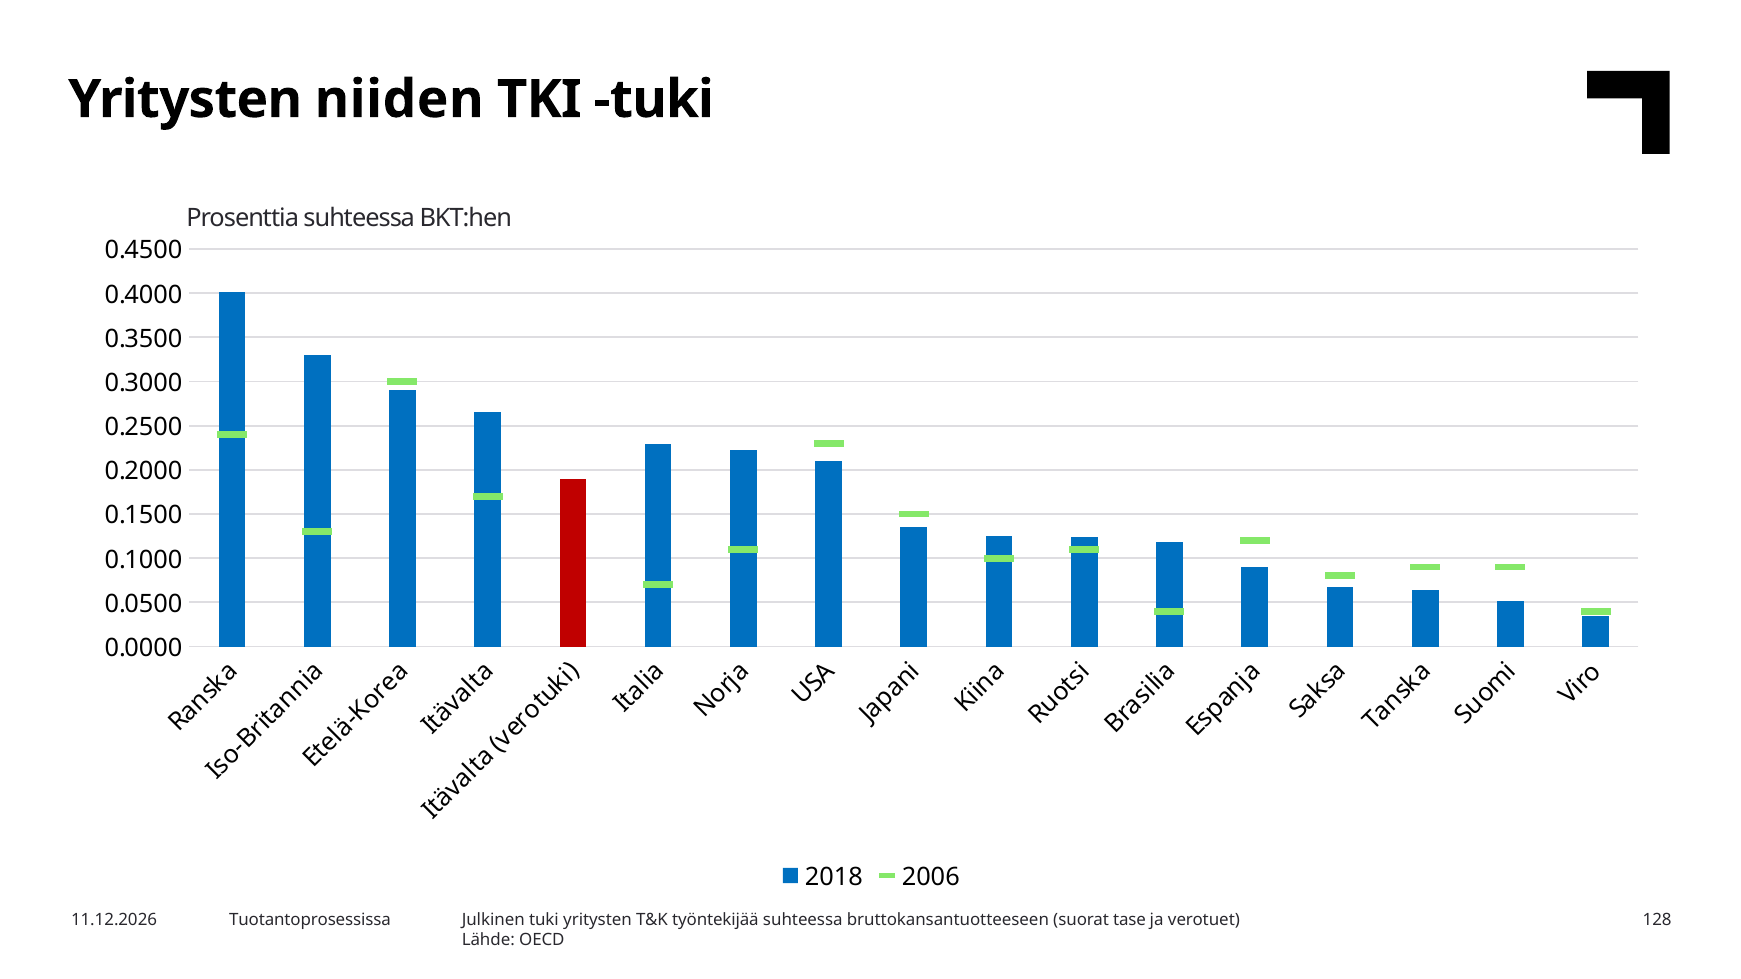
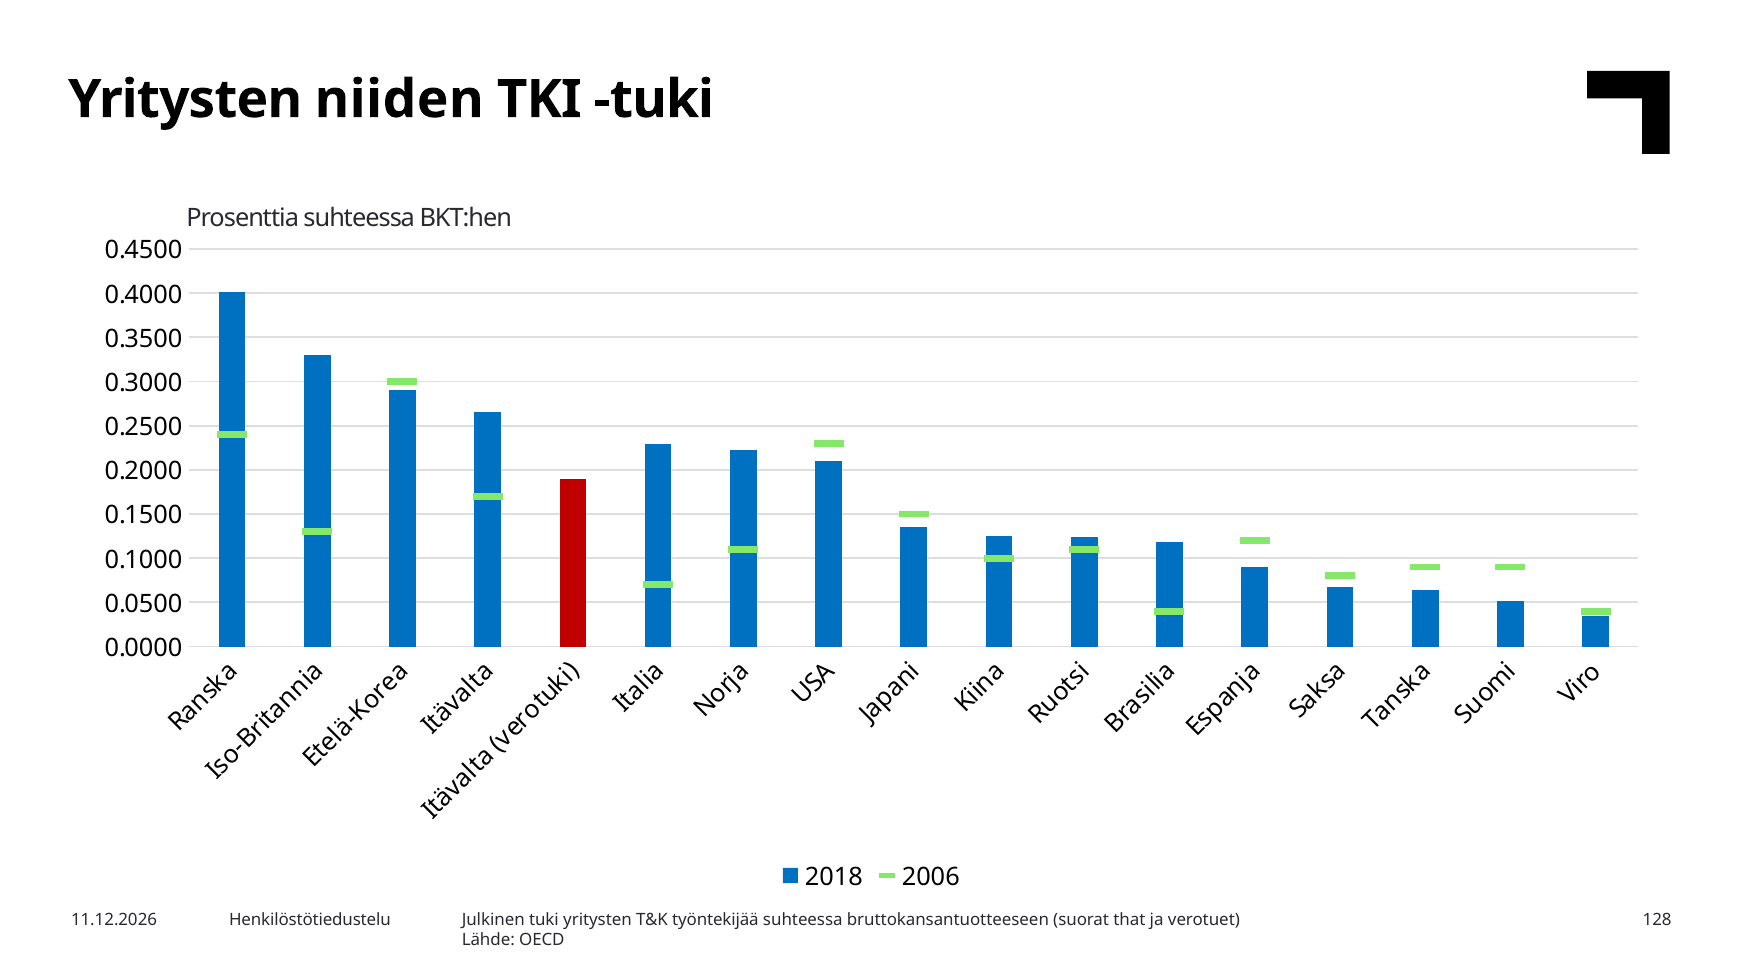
Tuotantoprosessissa: Tuotantoprosessissa -> Henkilöstötiedustelu
tase: tase -> that
